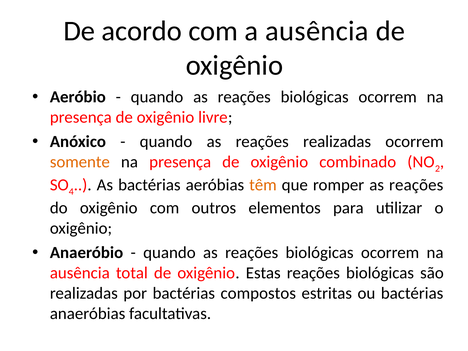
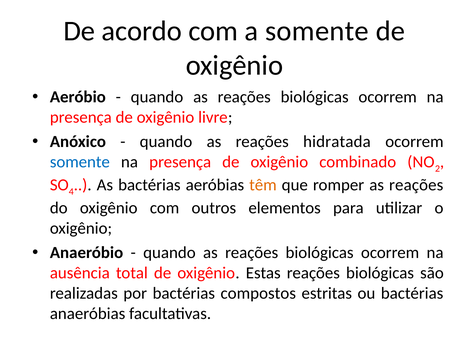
a ausência: ausência -> somente
reações realizadas: realizadas -> hidratada
somente at (80, 162) colour: orange -> blue
